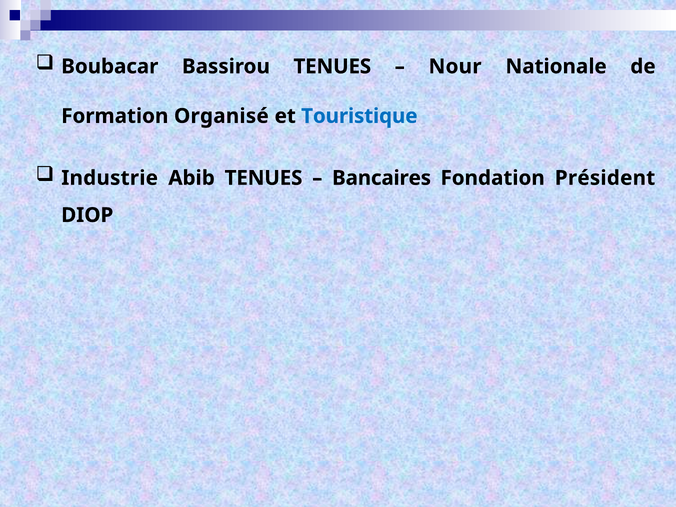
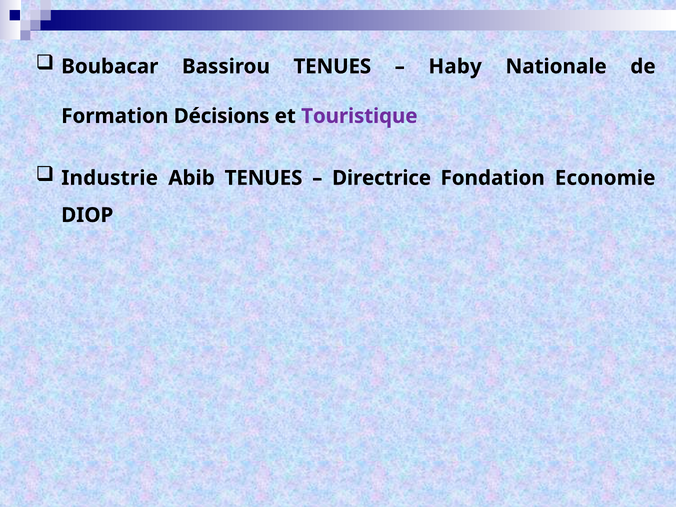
Nour: Nour -> Haby
Organisé: Organisé -> Décisions
Touristique colour: blue -> purple
Bancaires: Bancaires -> Directrice
Président: Président -> Economie
